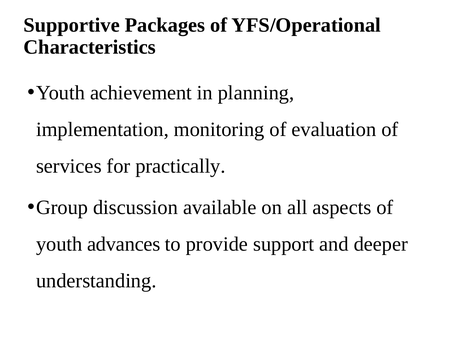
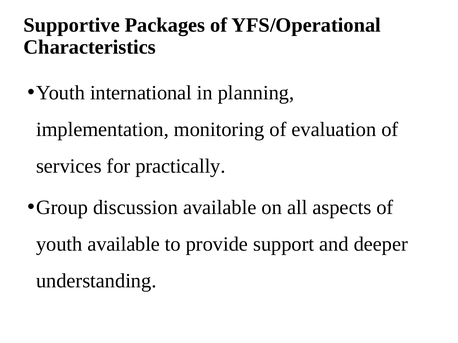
achievement: achievement -> international
youth advances: advances -> available
